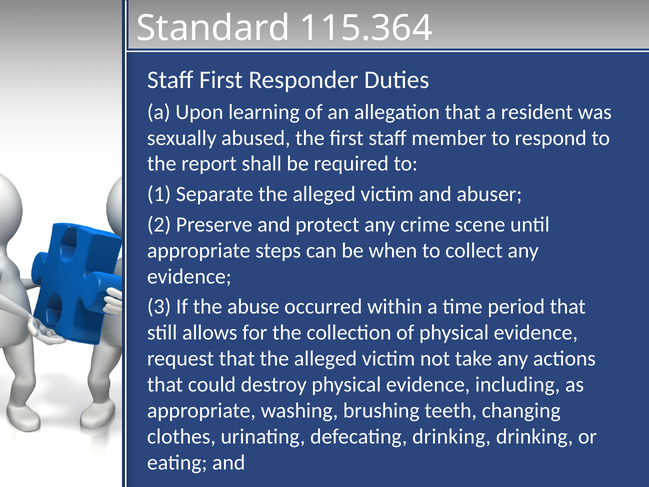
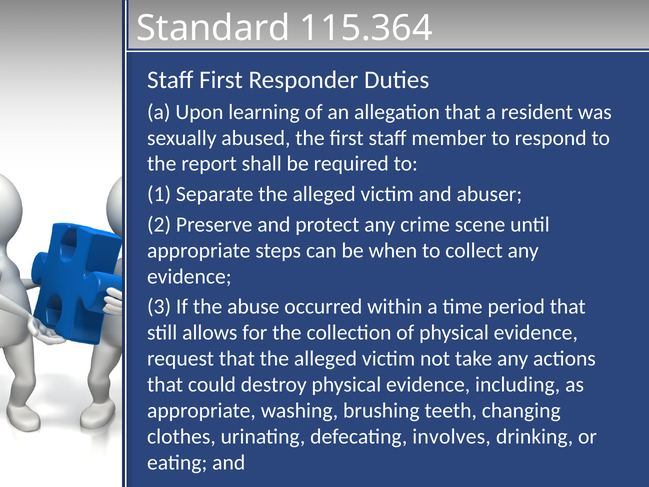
defecating drinking: drinking -> involves
